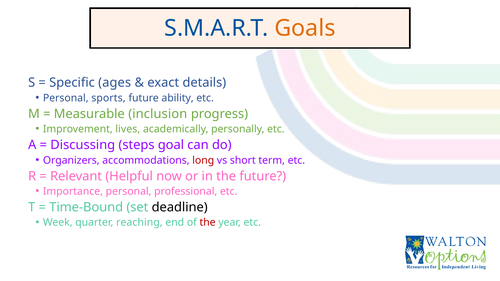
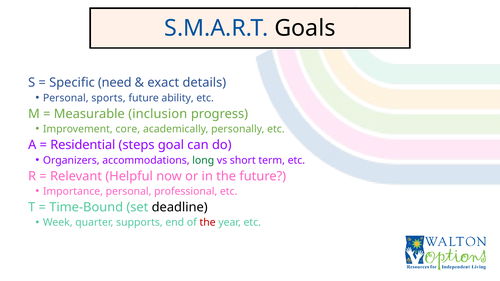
Goals colour: orange -> black
ages: ages -> need
lives: lives -> core
Discussing: Discussing -> Residential
long colour: red -> green
reaching: reaching -> supports
